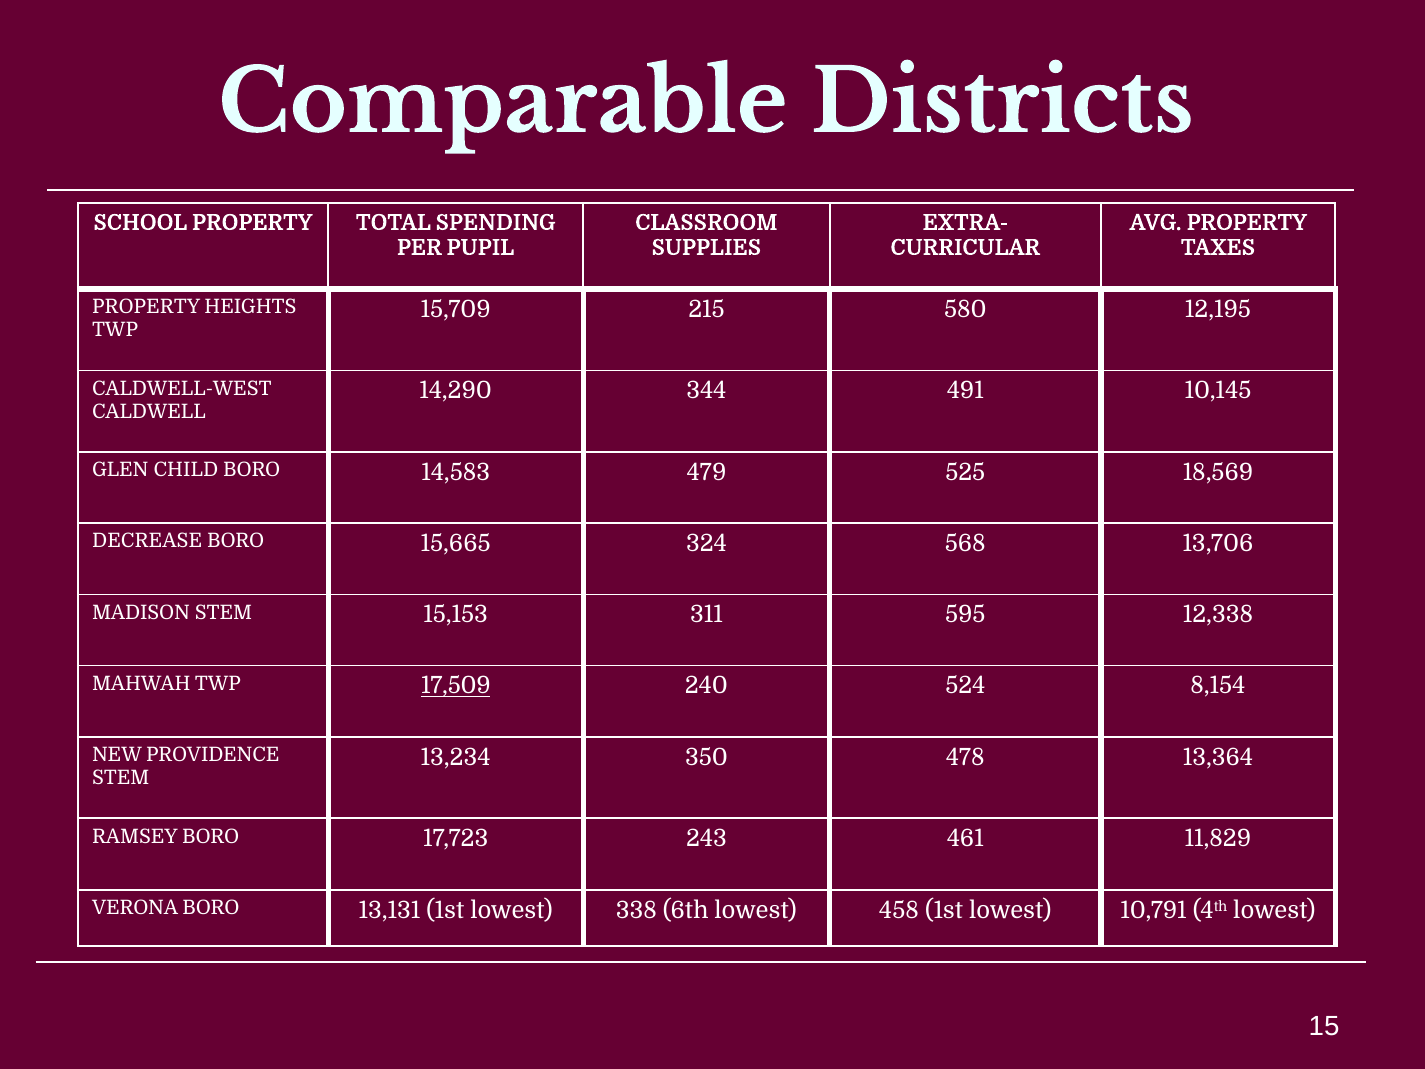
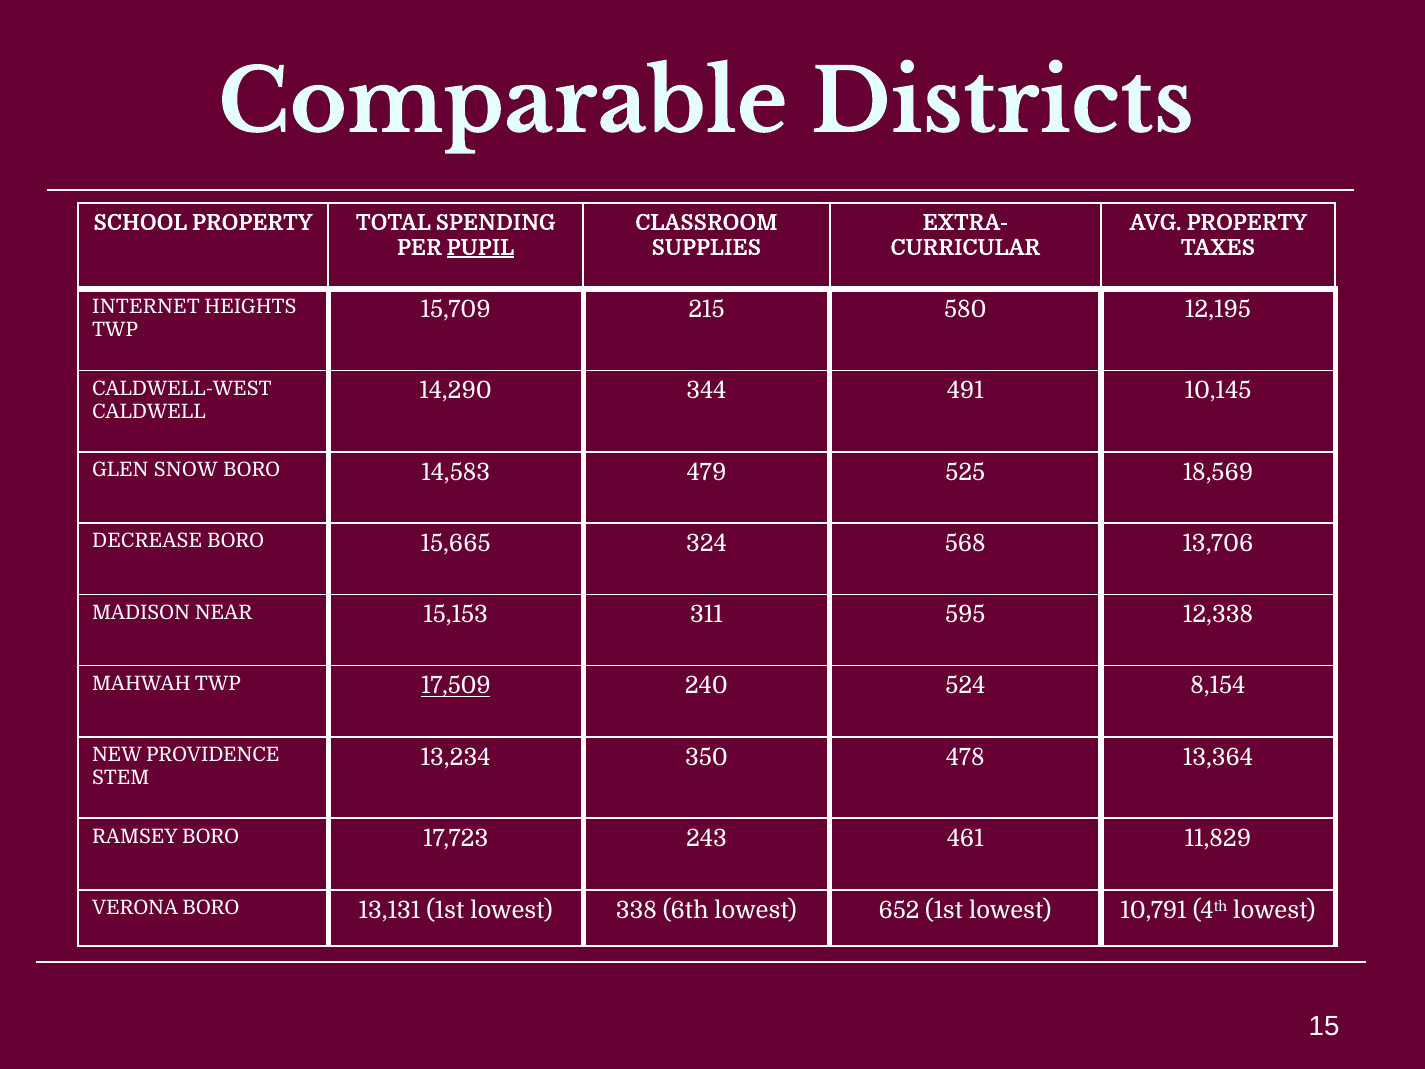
PUPIL underline: none -> present
PROPERTY at (146, 307): PROPERTY -> INTERNET
CHILD: CHILD -> SNOW
MADISON STEM: STEM -> NEAR
458: 458 -> 652
